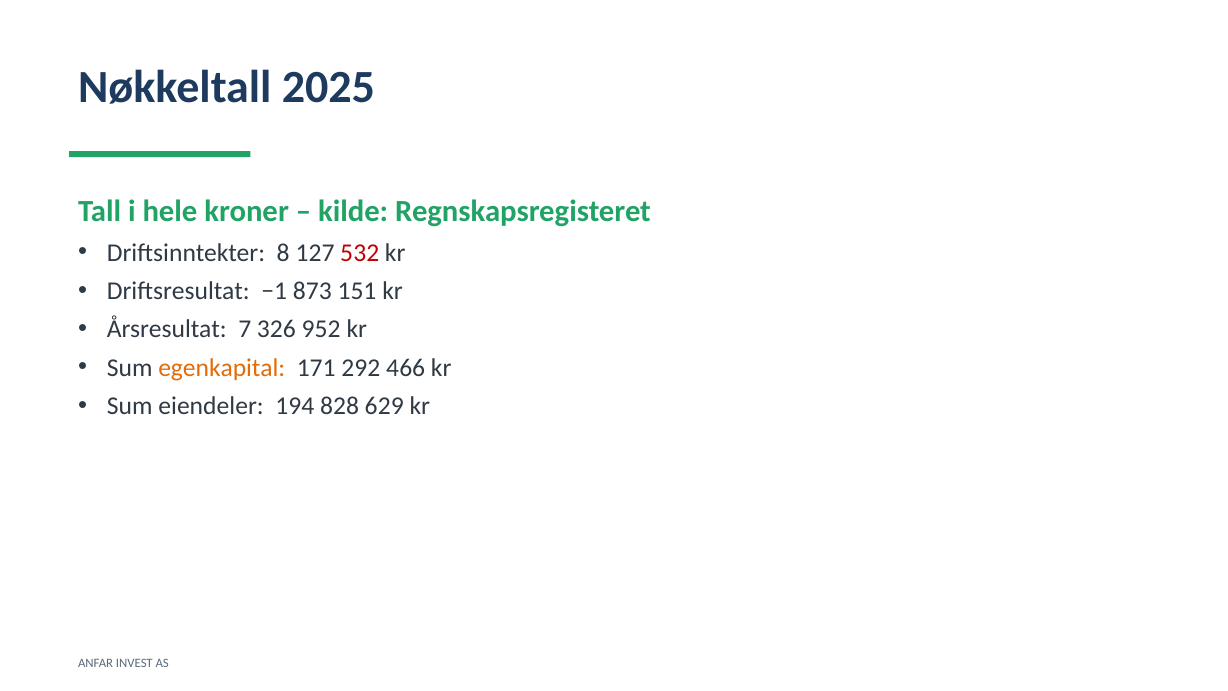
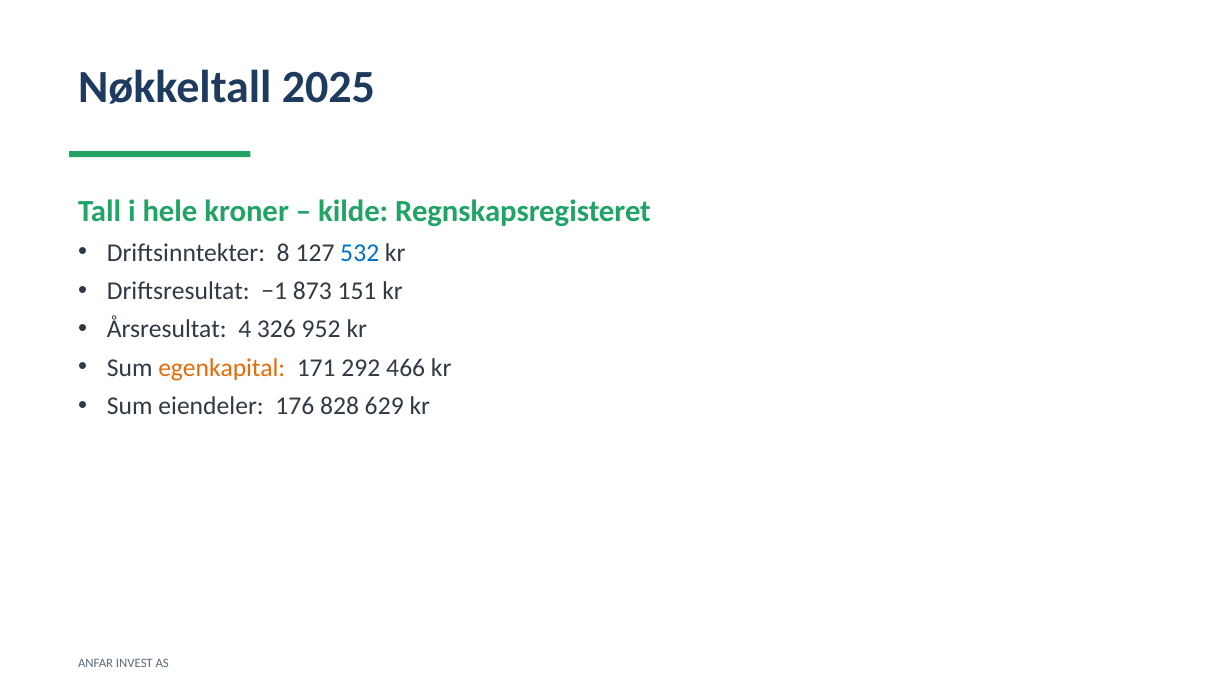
532 colour: red -> blue
7: 7 -> 4
194: 194 -> 176
